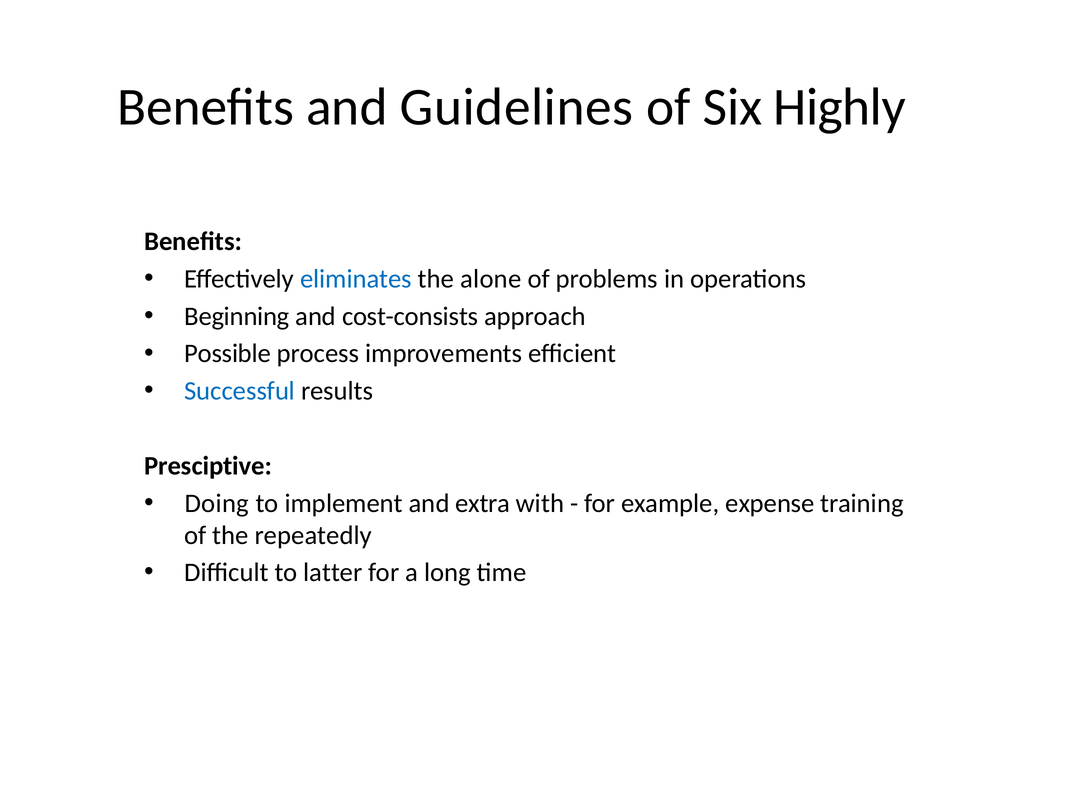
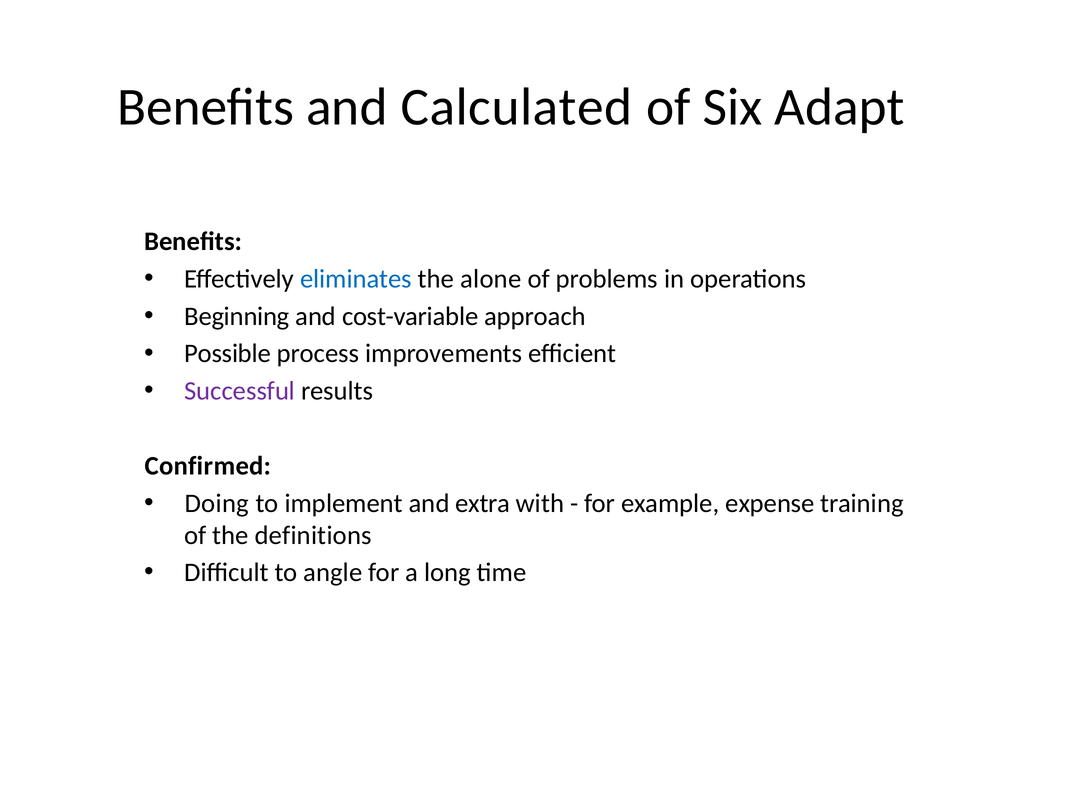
Guidelines: Guidelines -> Calculated
Highly: Highly -> Adapt
cost-consists: cost-consists -> cost-variable
Successful colour: blue -> purple
Presciptive: Presciptive -> Confirmed
repeatedly: repeatedly -> definitions
latter: latter -> angle
